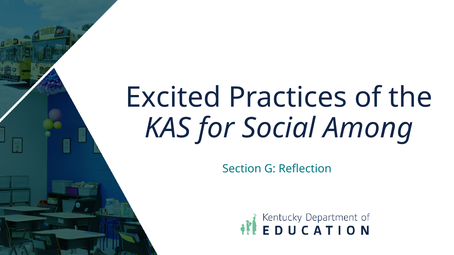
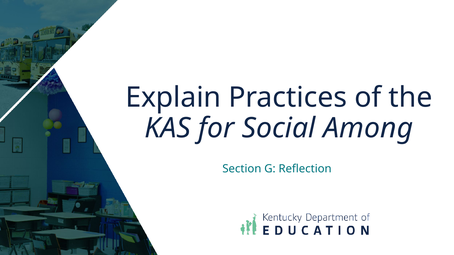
Excited: Excited -> Explain
